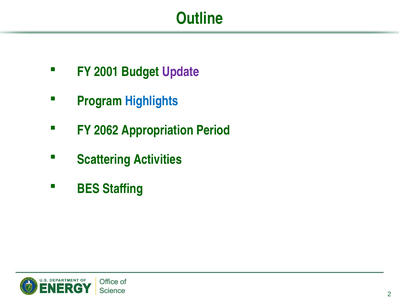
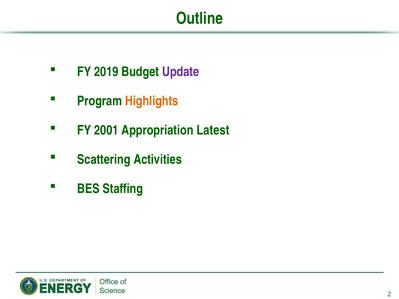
2001: 2001 -> 2019
Highlights colour: blue -> orange
2062: 2062 -> 2001
Period: Period -> Latest
